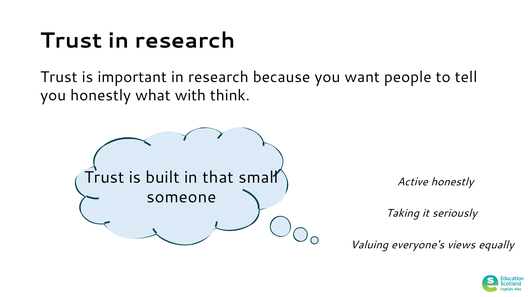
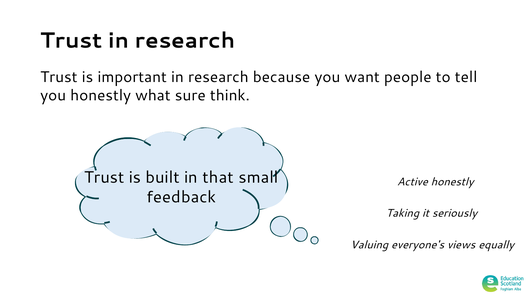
with: with -> sure
someone: someone -> feedback
